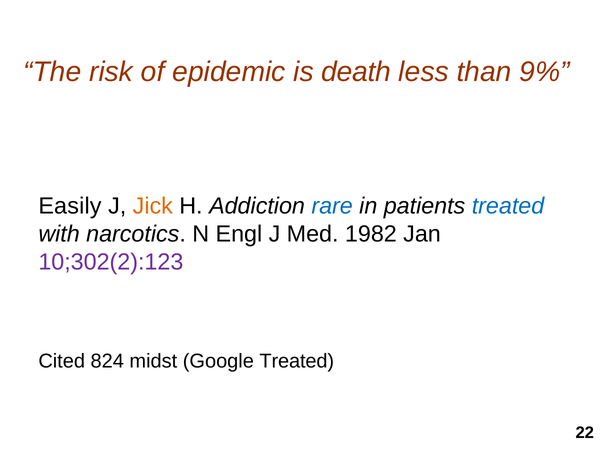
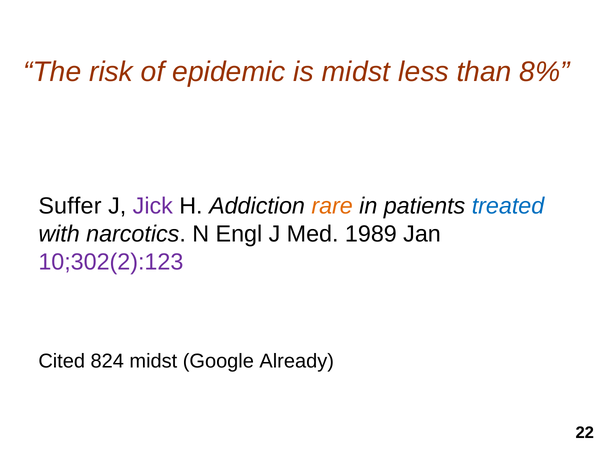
is death: death -> midst
9%: 9% -> 8%
Easily: Easily -> Suffer
Jick colour: orange -> purple
rare colour: blue -> orange
1982: 1982 -> 1989
Google Treated: Treated -> Already
